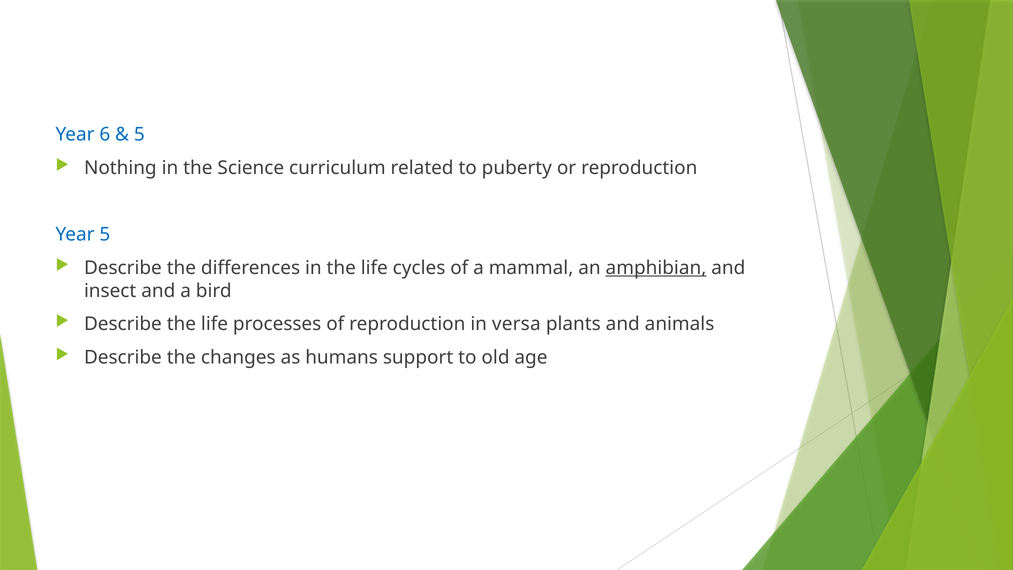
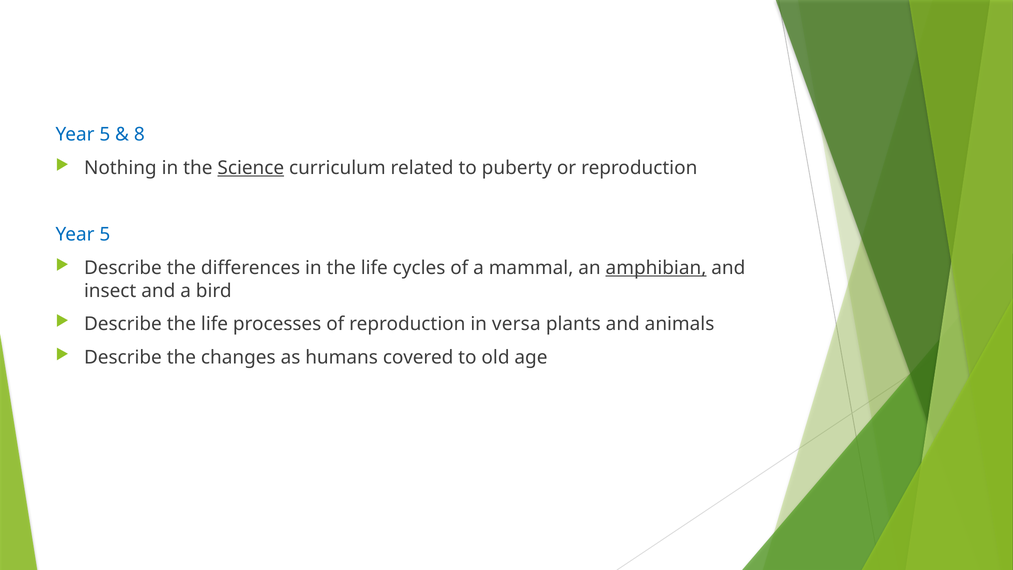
6 at (105, 134): 6 -> 5
5 at (139, 134): 5 -> 8
Science underline: none -> present
support: support -> covered
